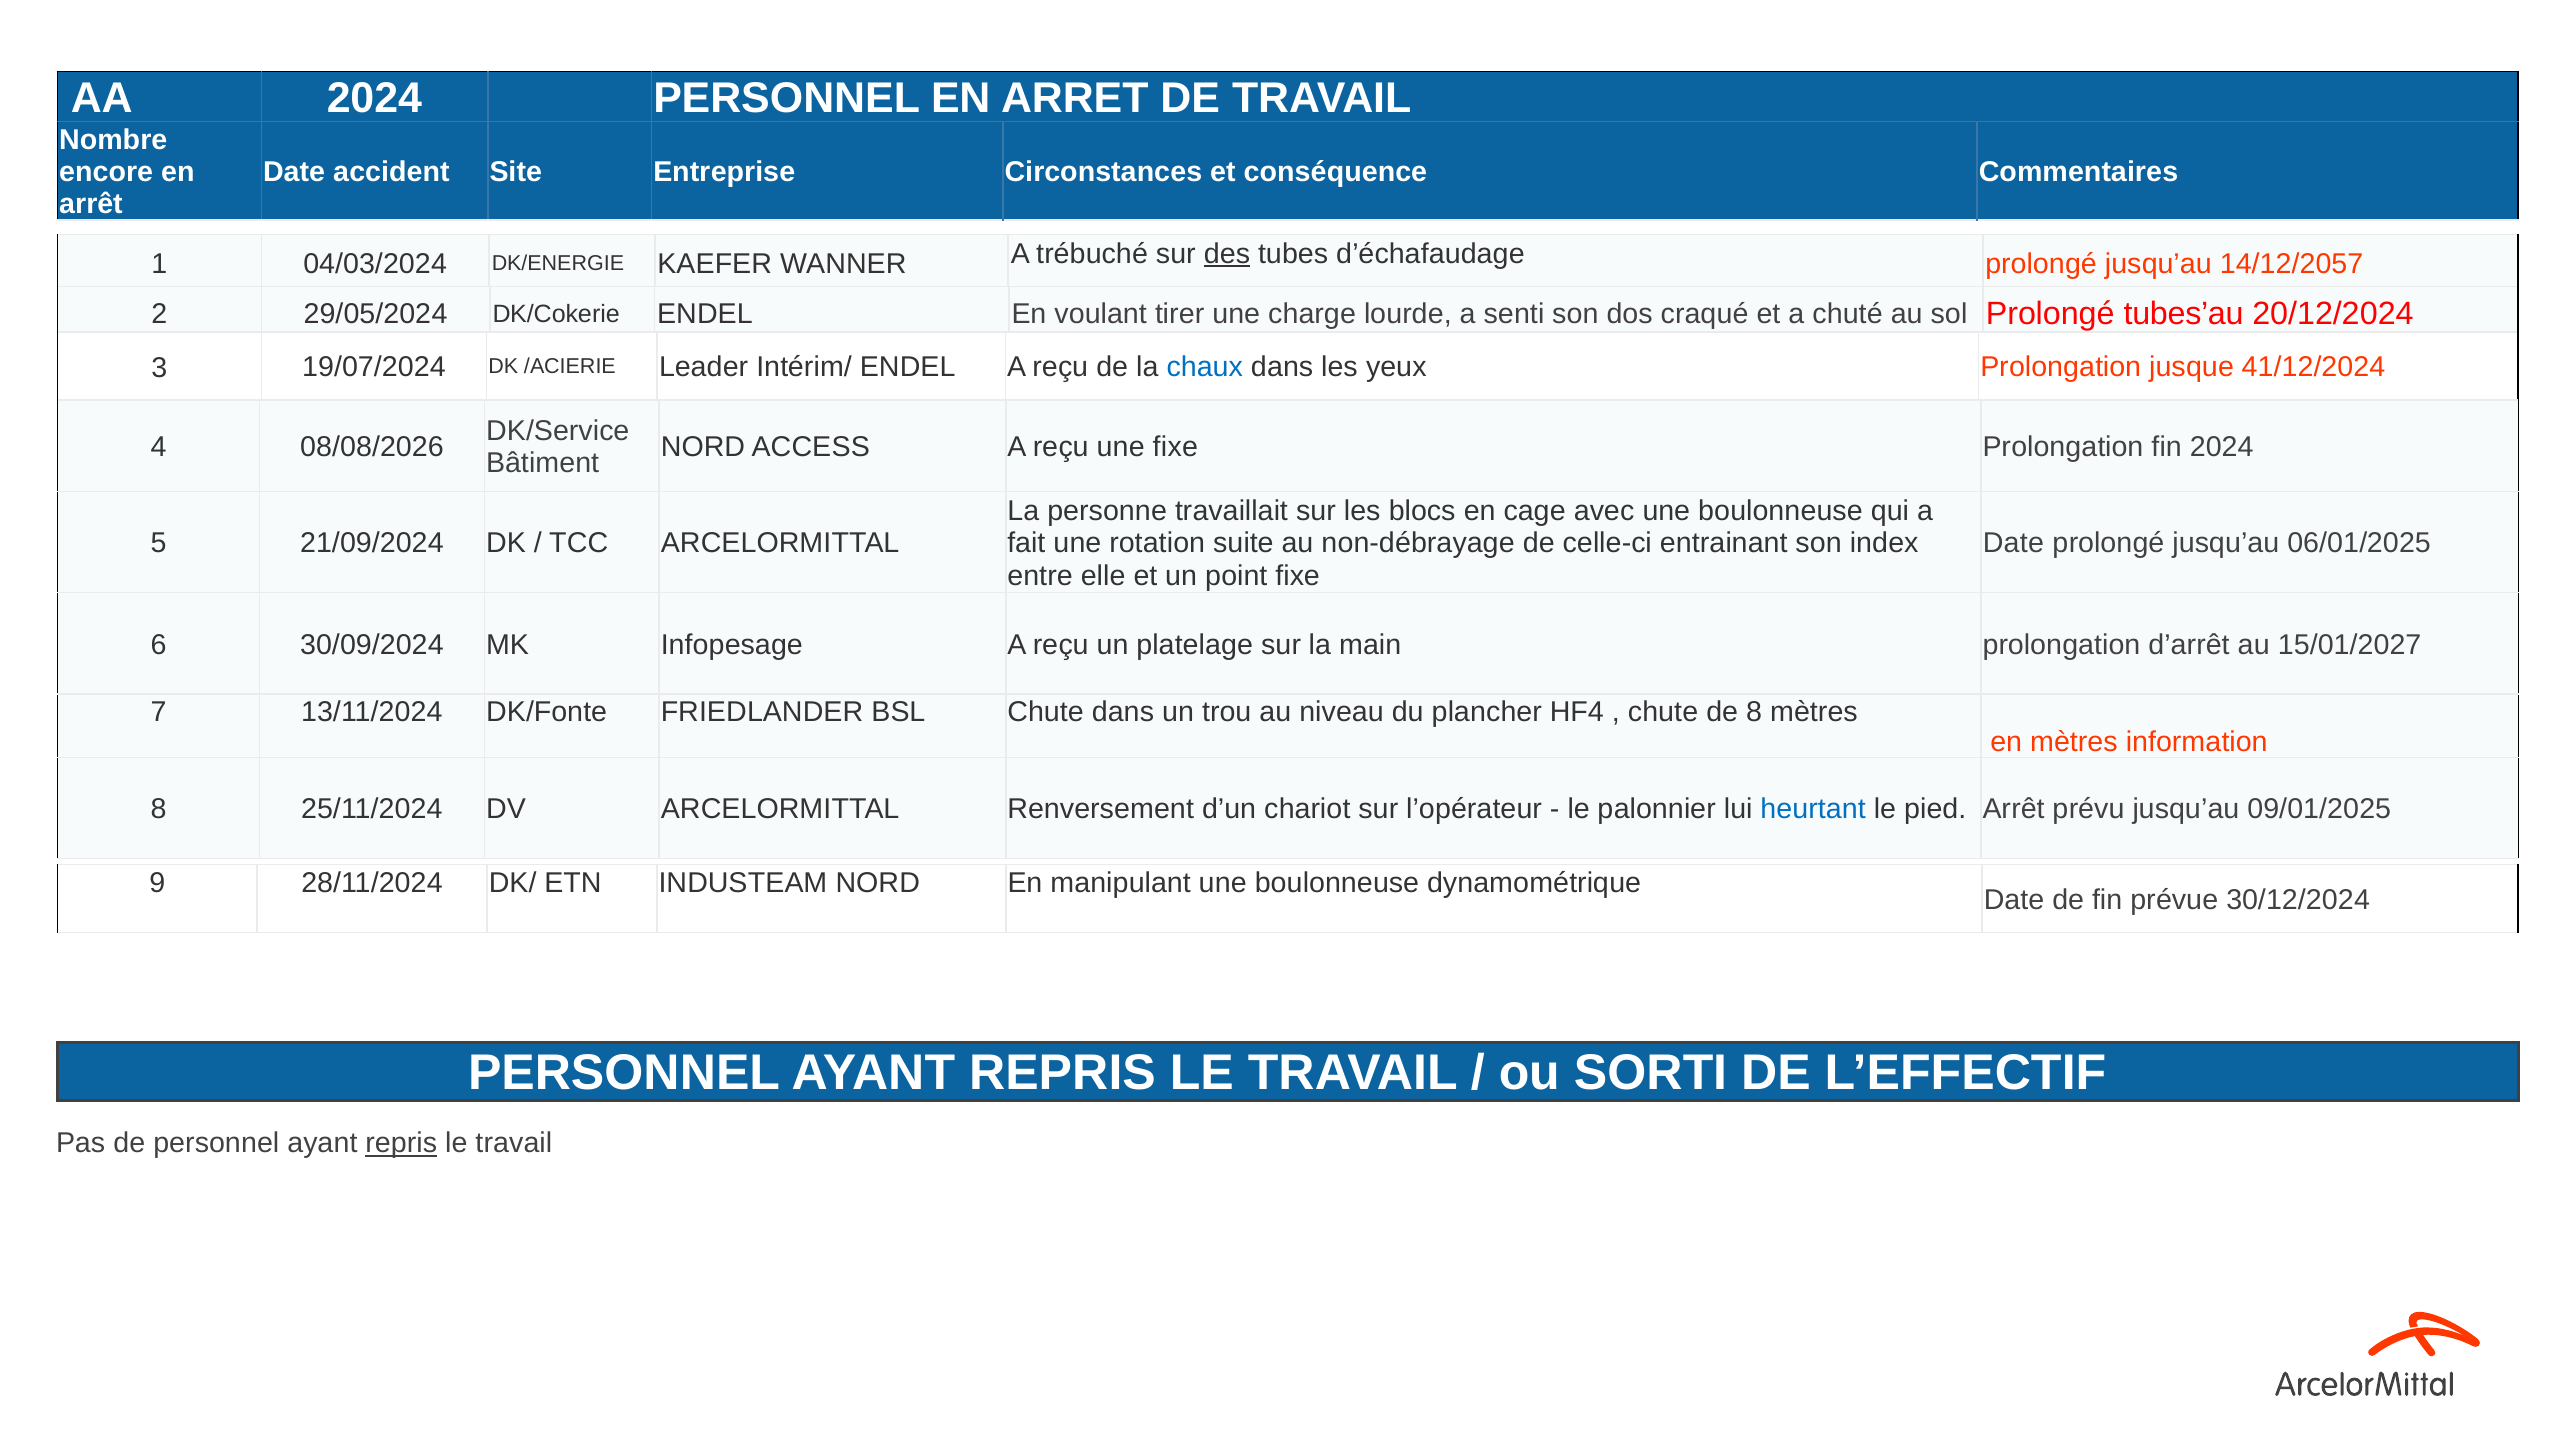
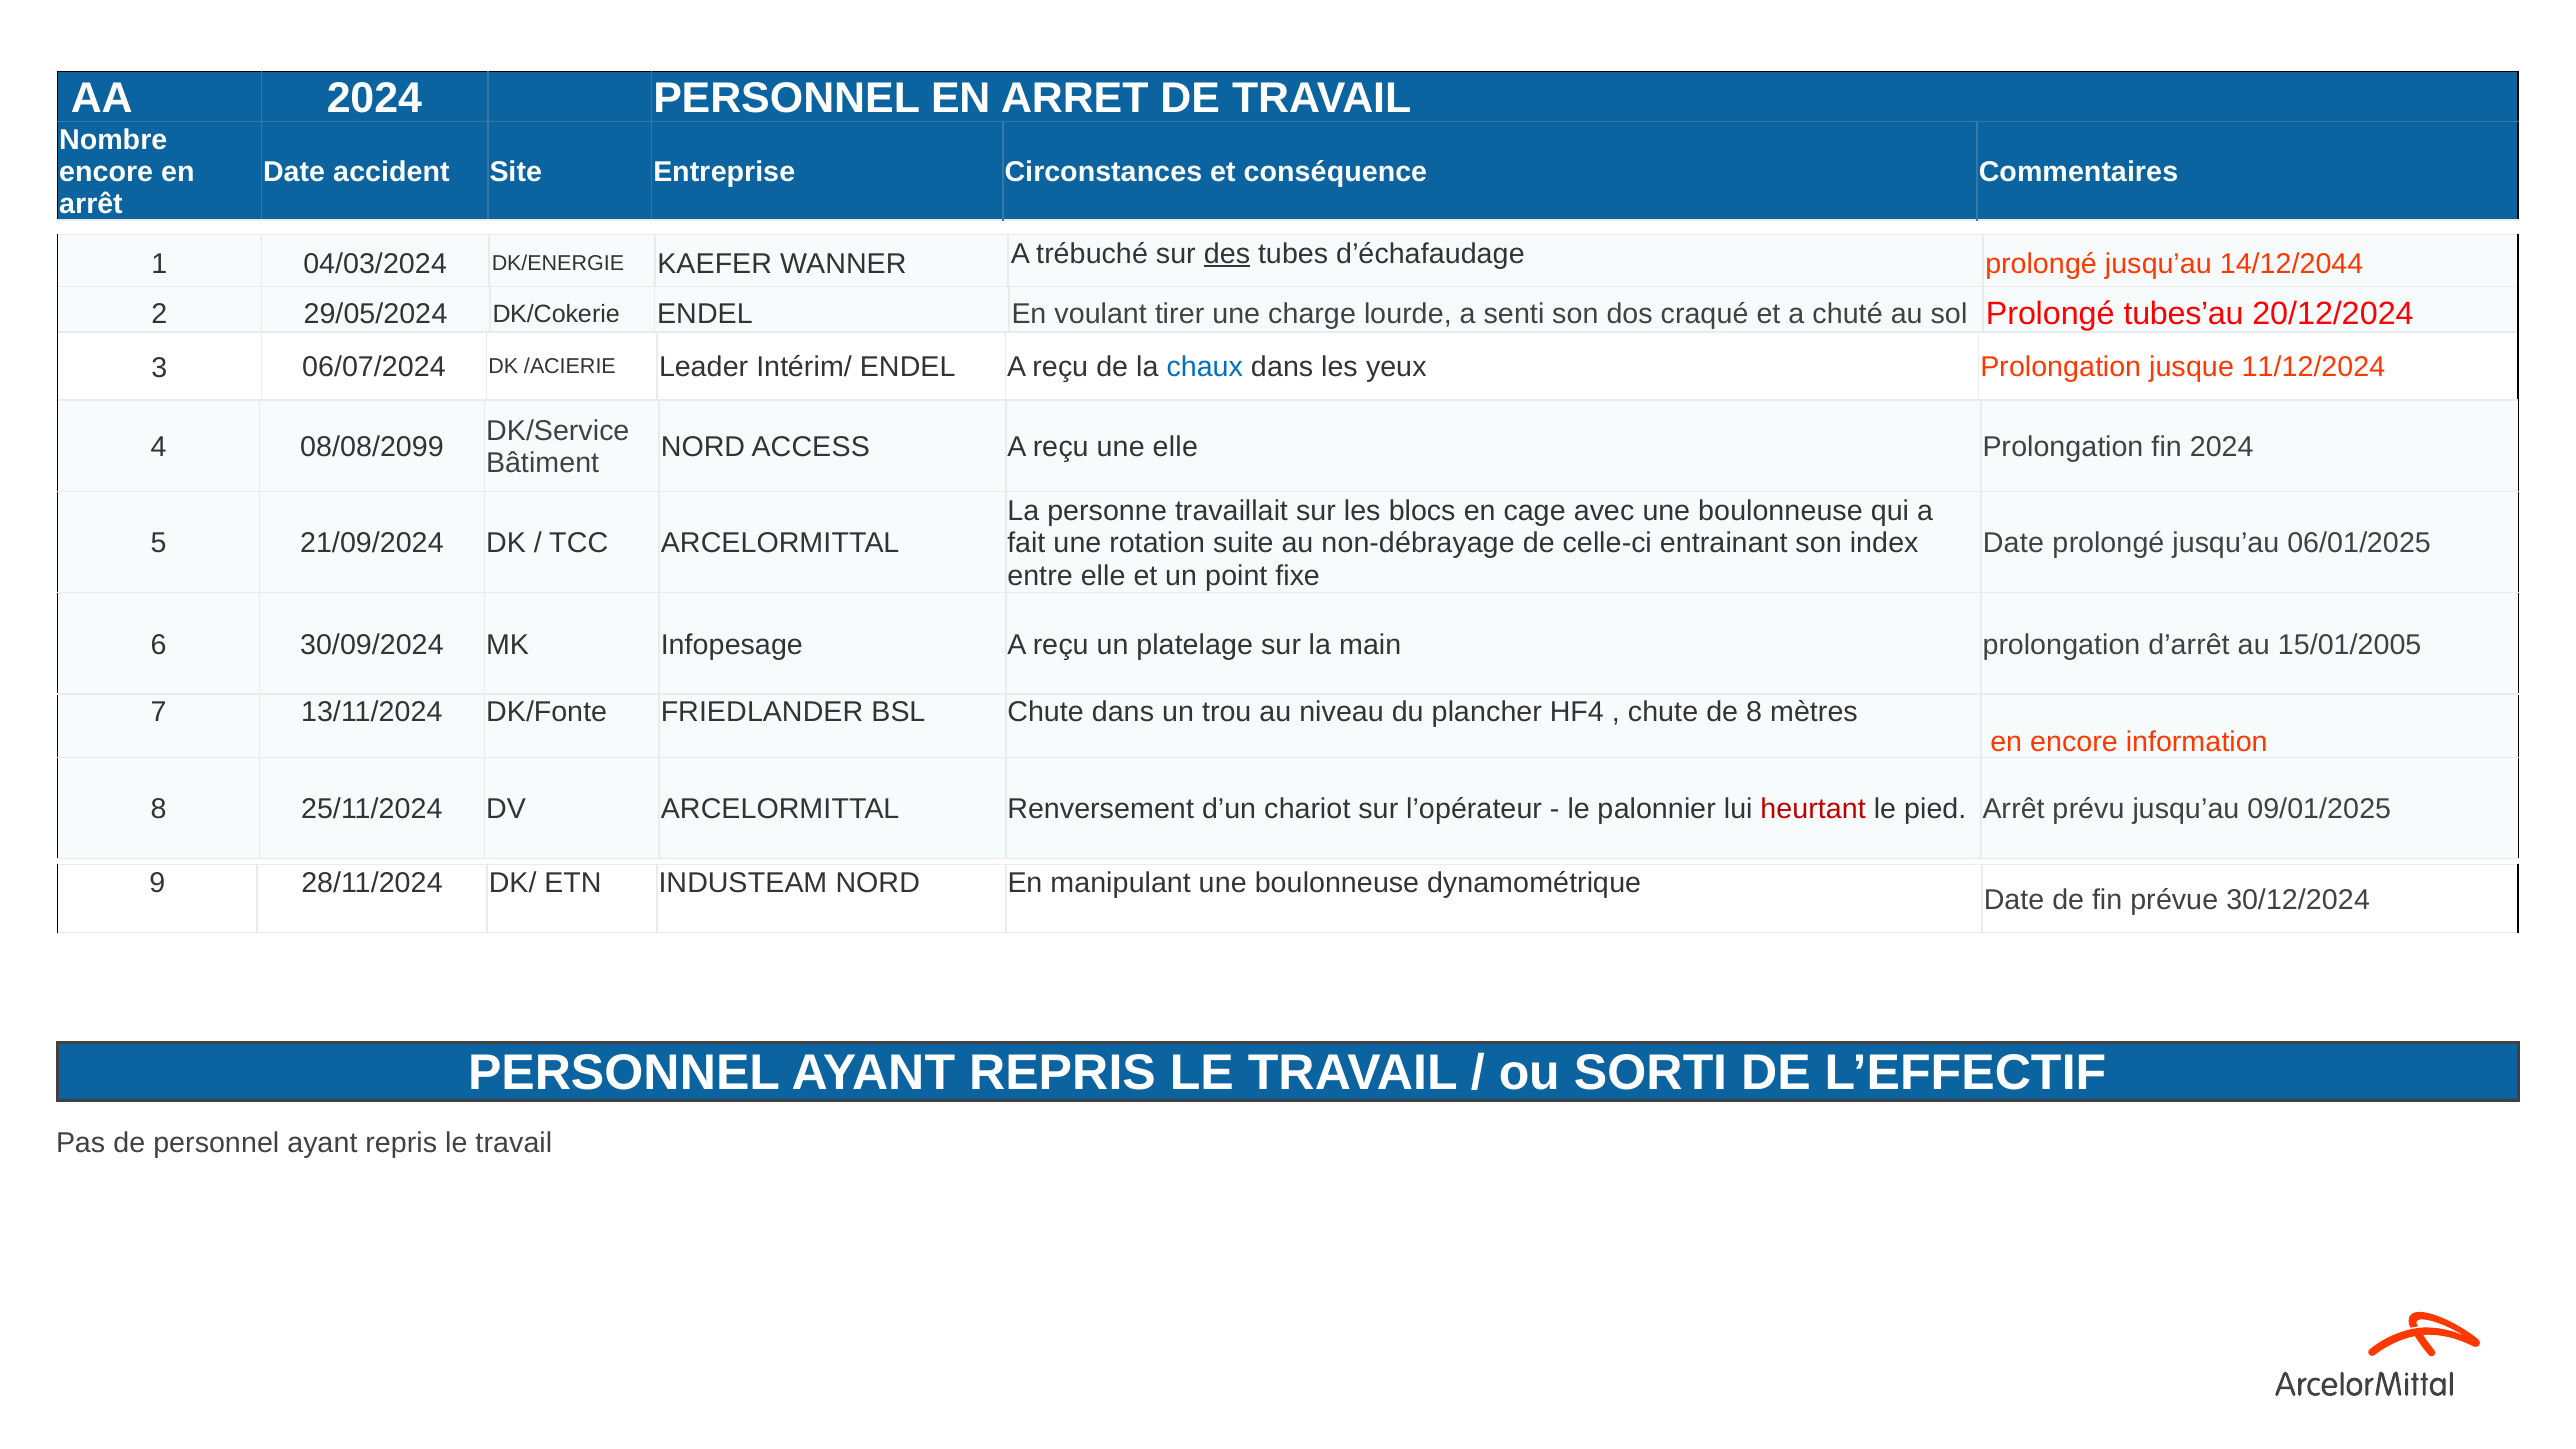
14/12/2057: 14/12/2057 -> 14/12/2044
19/07/2024: 19/07/2024 -> 06/07/2024
41/12/2024: 41/12/2024 -> 11/12/2024
08/08/2026: 08/08/2026 -> 08/08/2099
une fixe: fixe -> elle
15/01/2027: 15/01/2027 -> 15/01/2005
en mètres: mètres -> encore
heurtant colour: blue -> red
repris at (401, 1144) underline: present -> none
